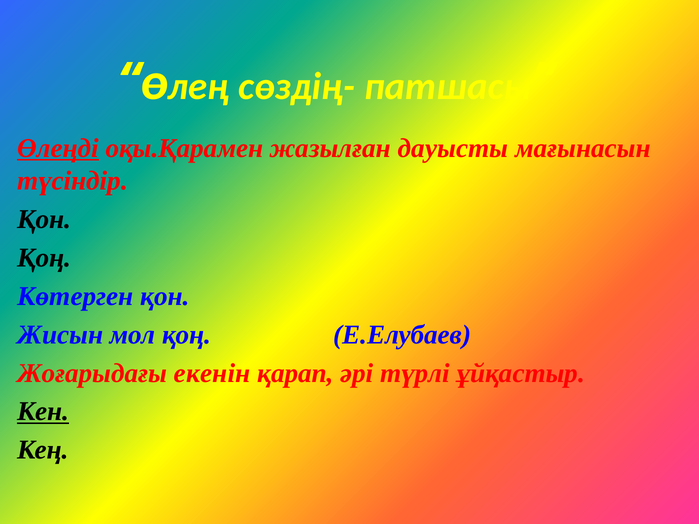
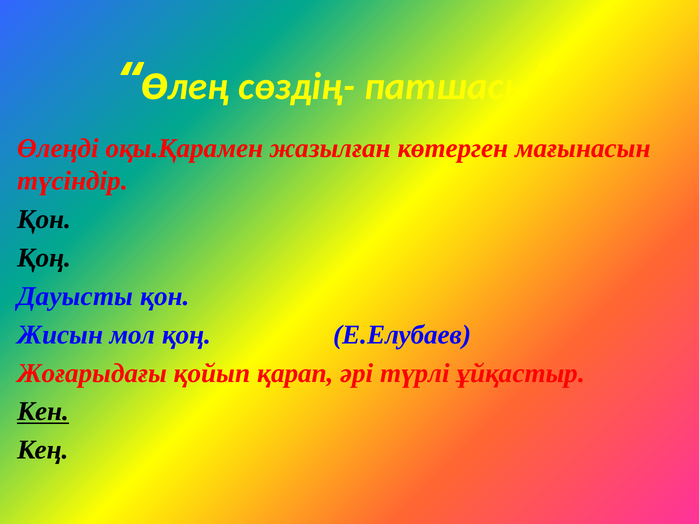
Өлеңді underline: present -> none
дауысты: дауысты -> көтерген
Көтерген: Көтерген -> Дауысты
екенін: екенін -> қойып
